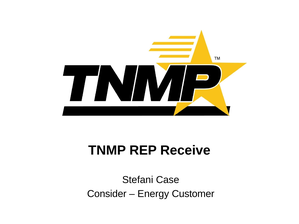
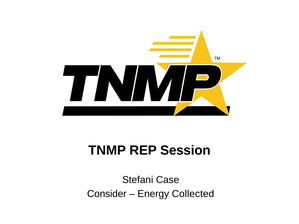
Receive: Receive -> Session
Customer: Customer -> Collected
